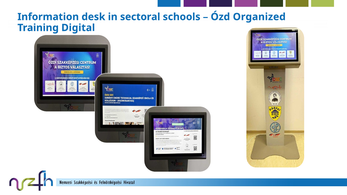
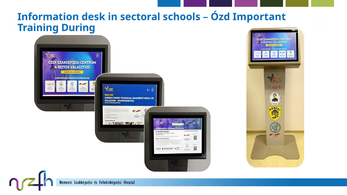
Organized: Organized -> Important
Digital: Digital -> During
